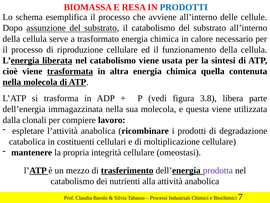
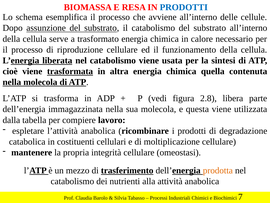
3.8: 3.8 -> 2.8
clonali: clonali -> tabella
prodotta colour: purple -> orange
